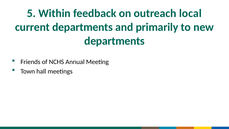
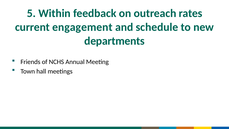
local: local -> rates
current departments: departments -> engagement
primarily: primarily -> schedule
